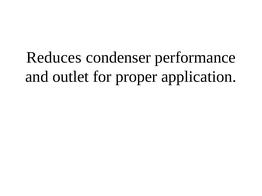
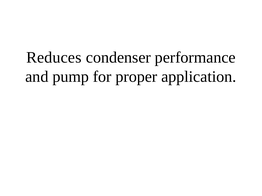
outlet: outlet -> pump
